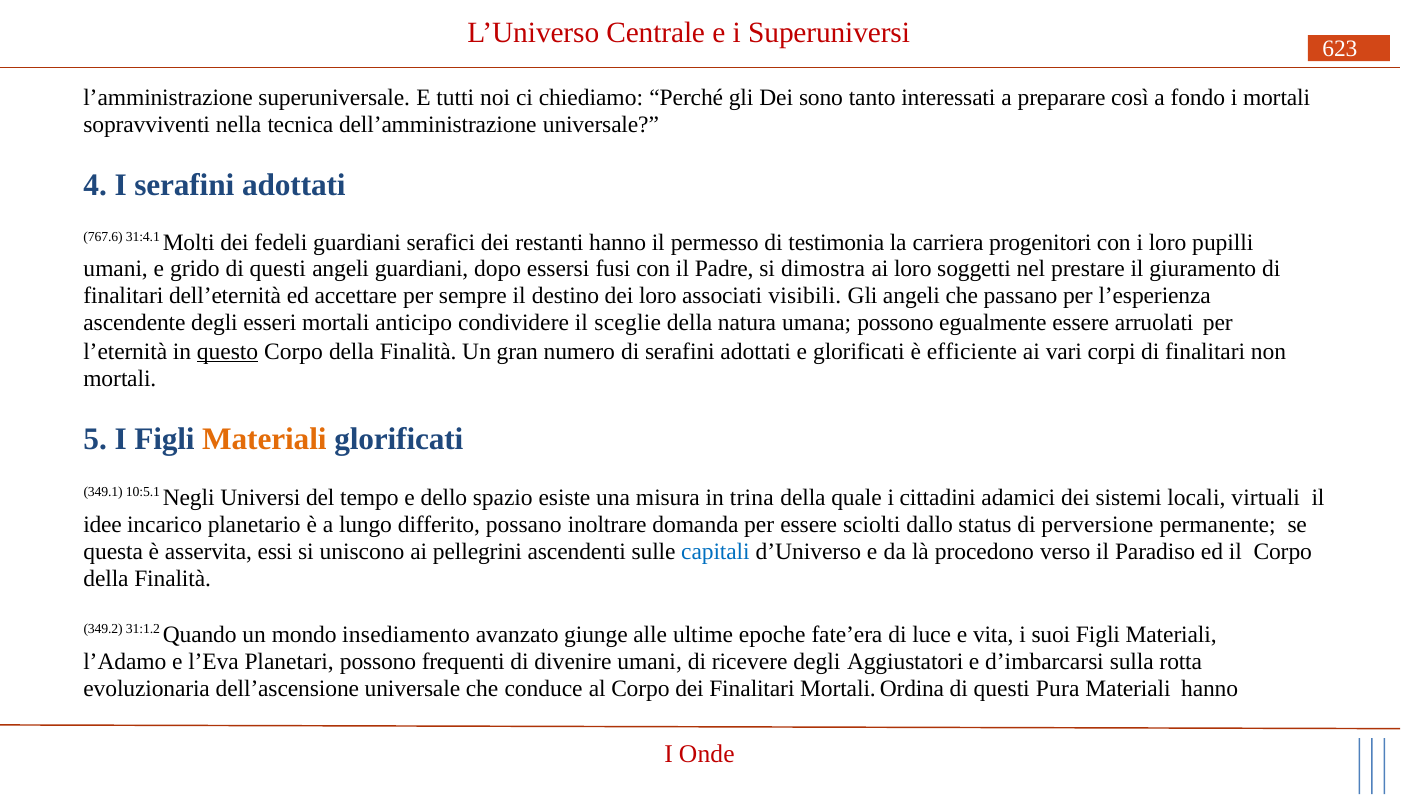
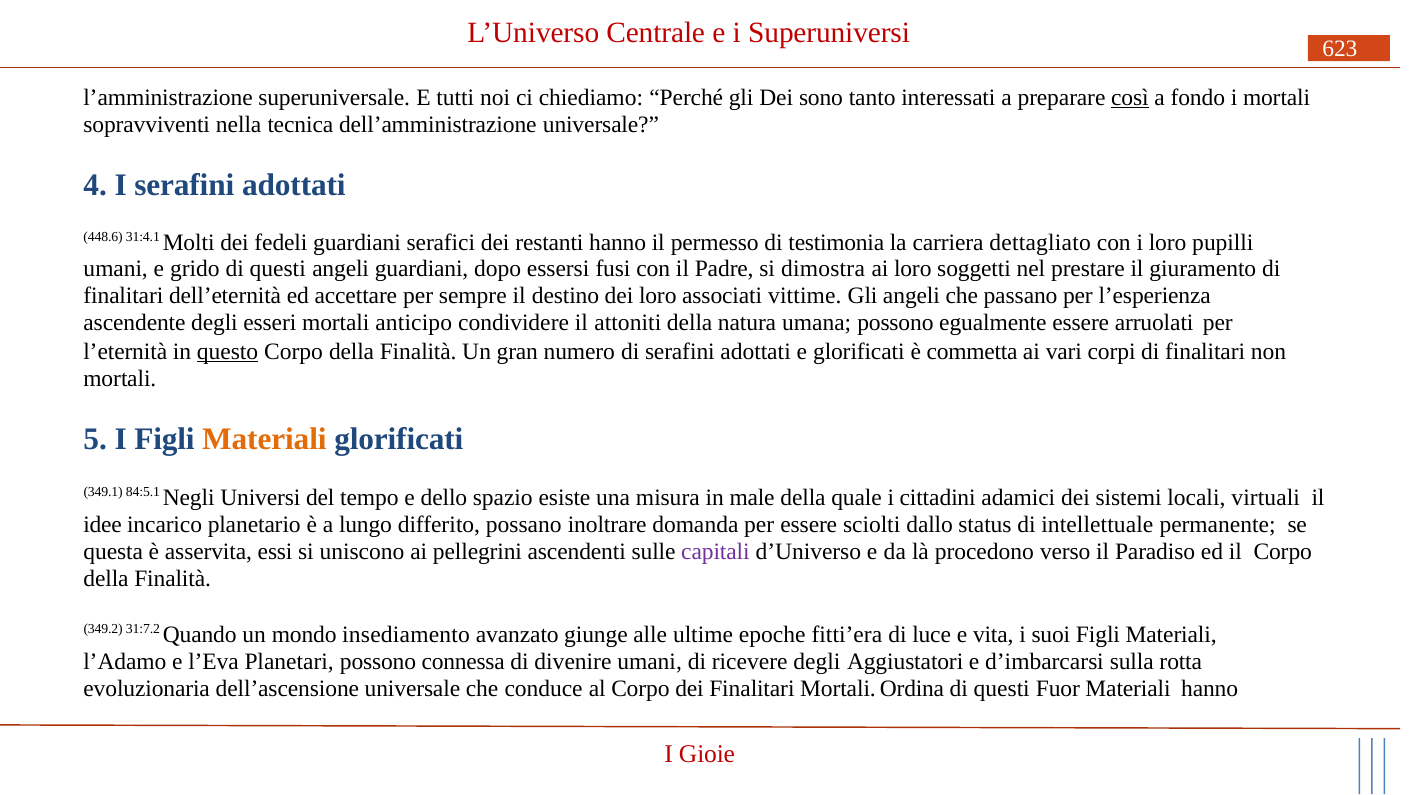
così underline: none -> present
767.6: 767.6 -> 448.6
progenitori: progenitori -> dettagliato
visibili: visibili -> vittime
sceglie: sceglie -> attoniti
efficiente: efficiente -> commetta
10:5.1: 10:5.1 -> 84:5.1
trina: trina -> male
perversione: perversione -> intellettuale
capitali colour: blue -> purple
31:1.2: 31:1.2 -> 31:7.2
fate’era: fate’era -> fitti’era
frequenti: frequenti -> connessa
Pura: Pura -> Fuor
Onde: Onde -> Gioie
